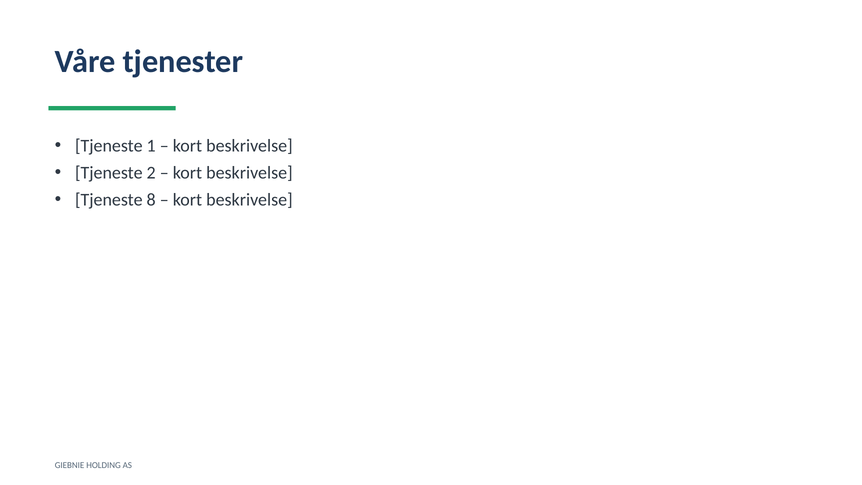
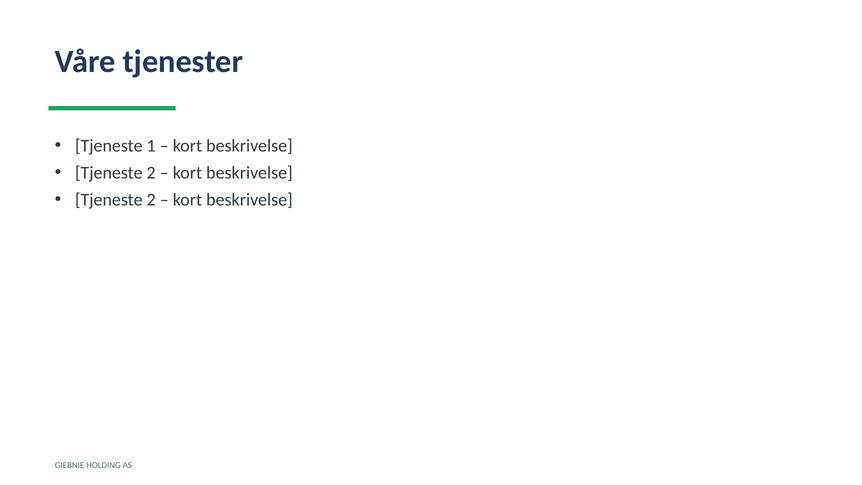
8 at (151, 200): 8 -> 2
